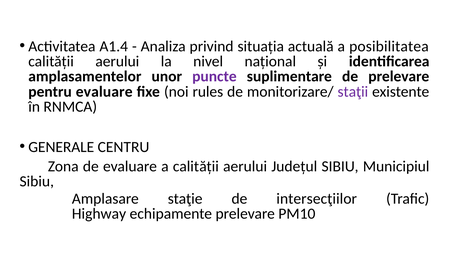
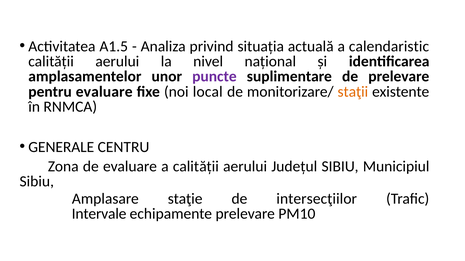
A1.4: A1.4 -> A1.5
posibilitatea: posibilitatea -> calendaristic
rules: rules -> local
staţii colour: purple -> orange
Highway: Highway -> Intervale
